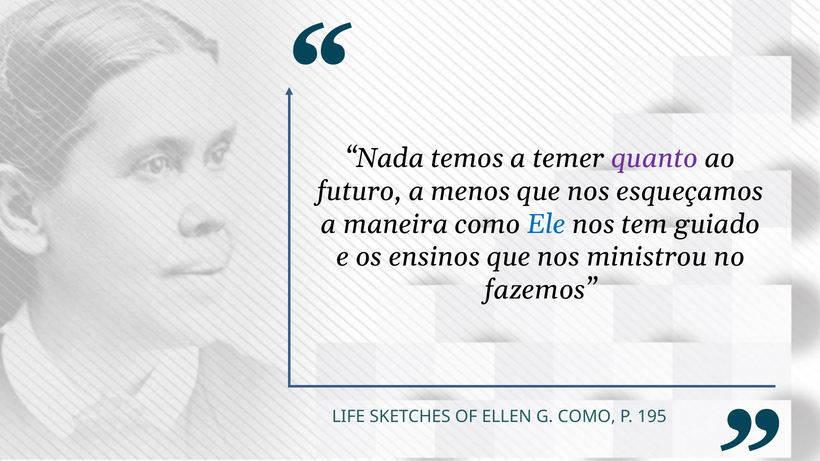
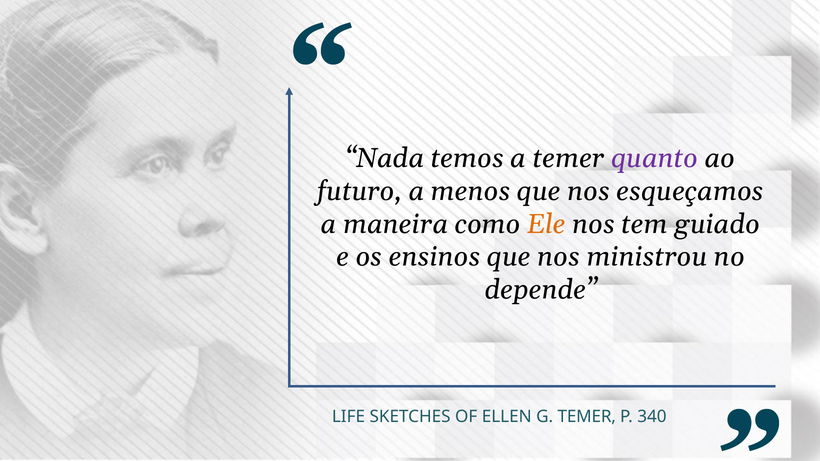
Ele colour: blue -> orange
fazemos: fazemos -> depende
G COMO: COMO -> TEMER
195: 195 -> 340
